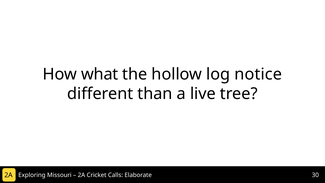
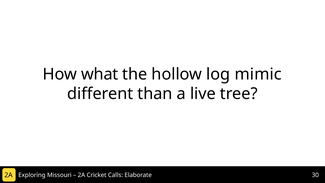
notice: notice -> mimic
